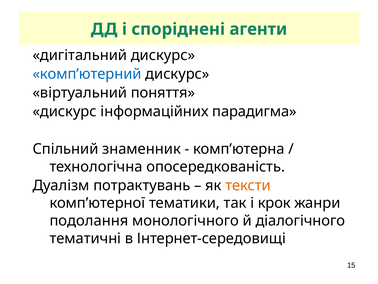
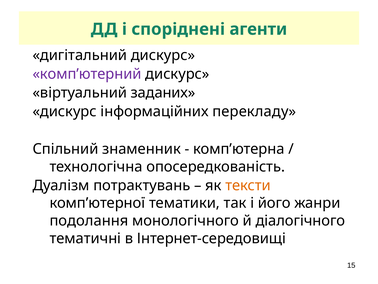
комп’ютерний colour: blue -> purple
поняття: поняття -> заданих
парадигма: парадигма -> перекладу
крок: крок -> його
